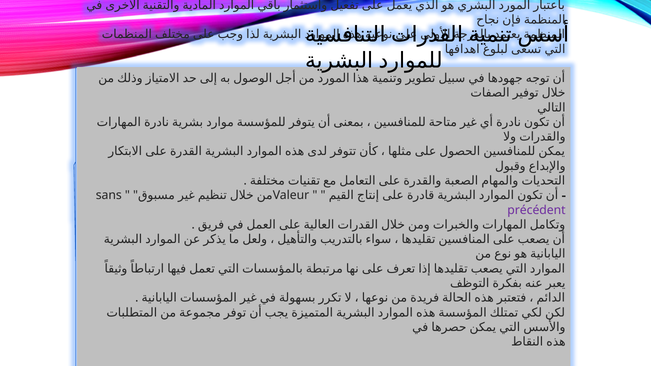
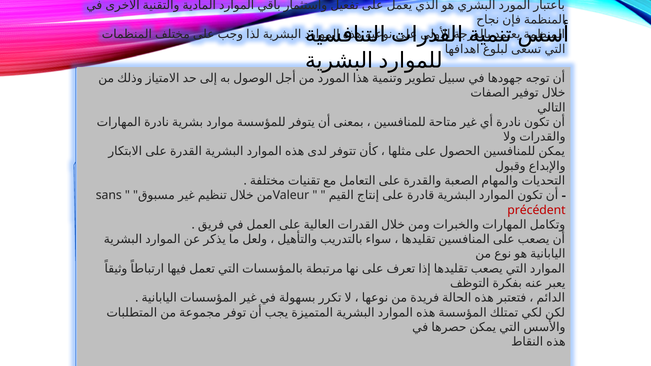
précédent colour: purple -> red
